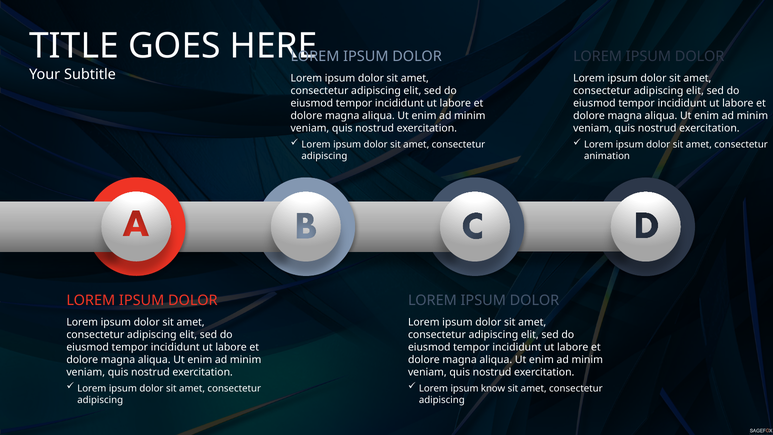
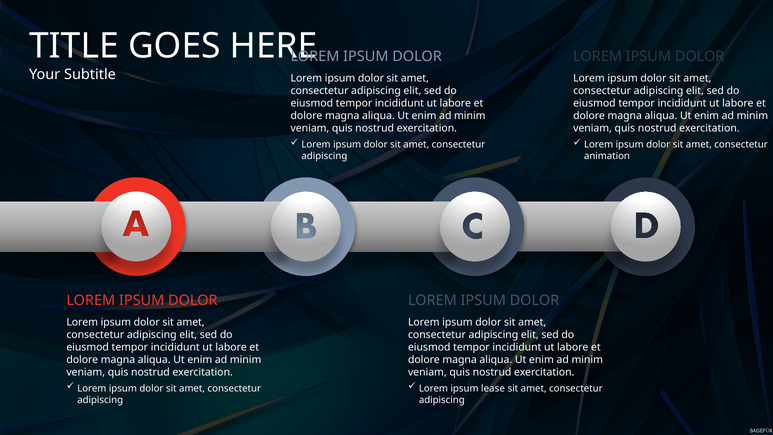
know: know -> lease
